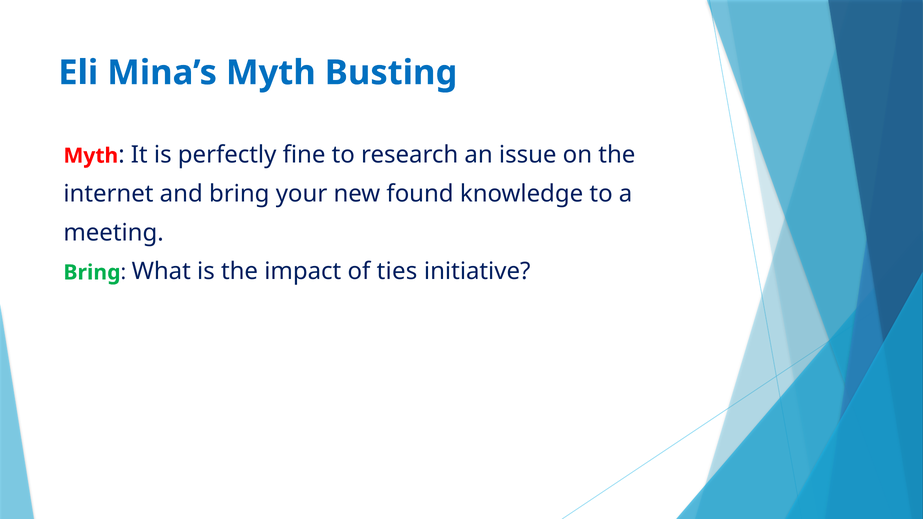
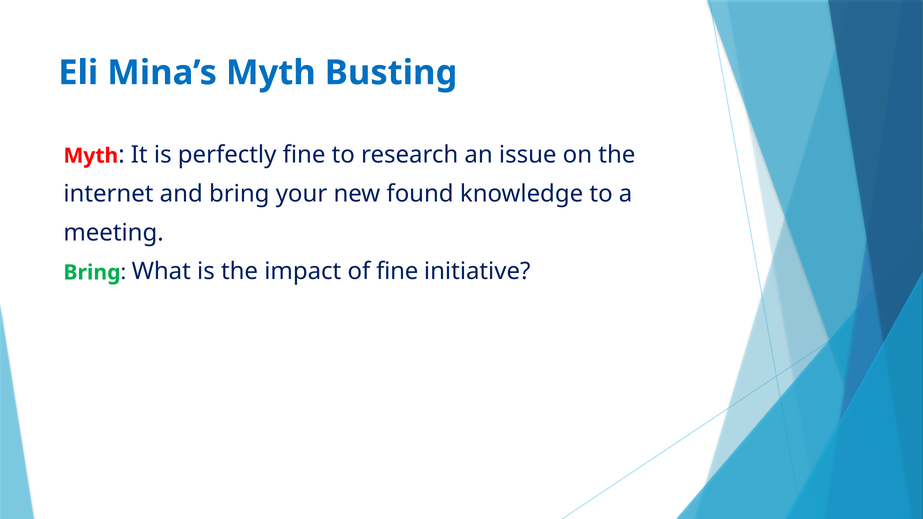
of ties: ties -> fine
